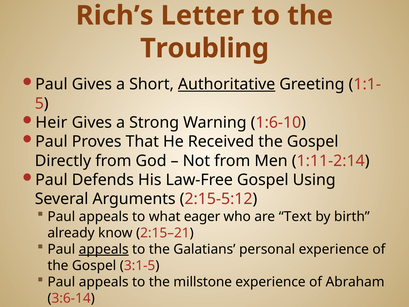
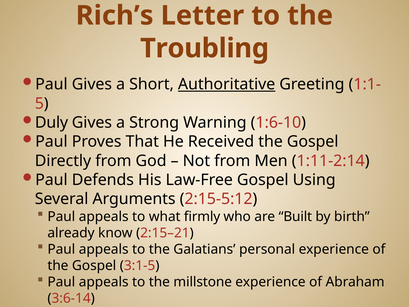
Heir: Heir -> Duly
eager: eager -> firmly
Text: Text -> Built
appeals at (104, 249) underline: present -> none
